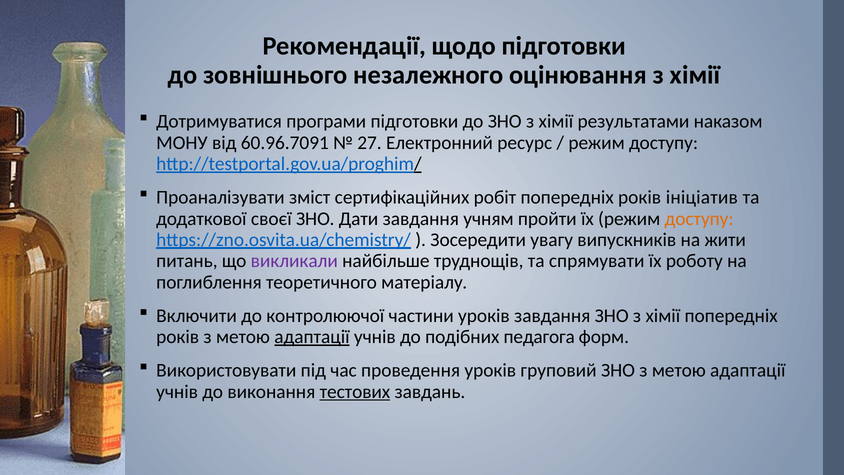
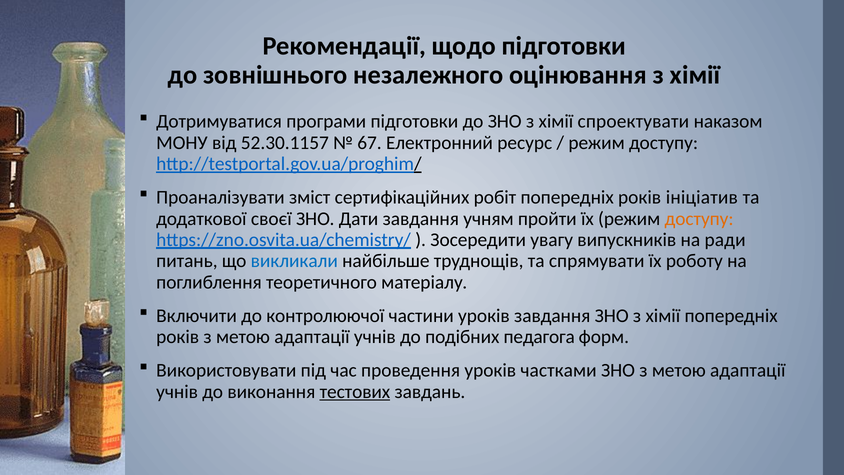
результатами: результатами -> спроектувати
60.96.7091: 60.96.7091 -> 52.30.1157
27: 27 -> 67
жити: жити -> ради
викликали colour: purple -> blue
адаптації at (312, 337) underline: present -> none
груповий: груповий -> частками
